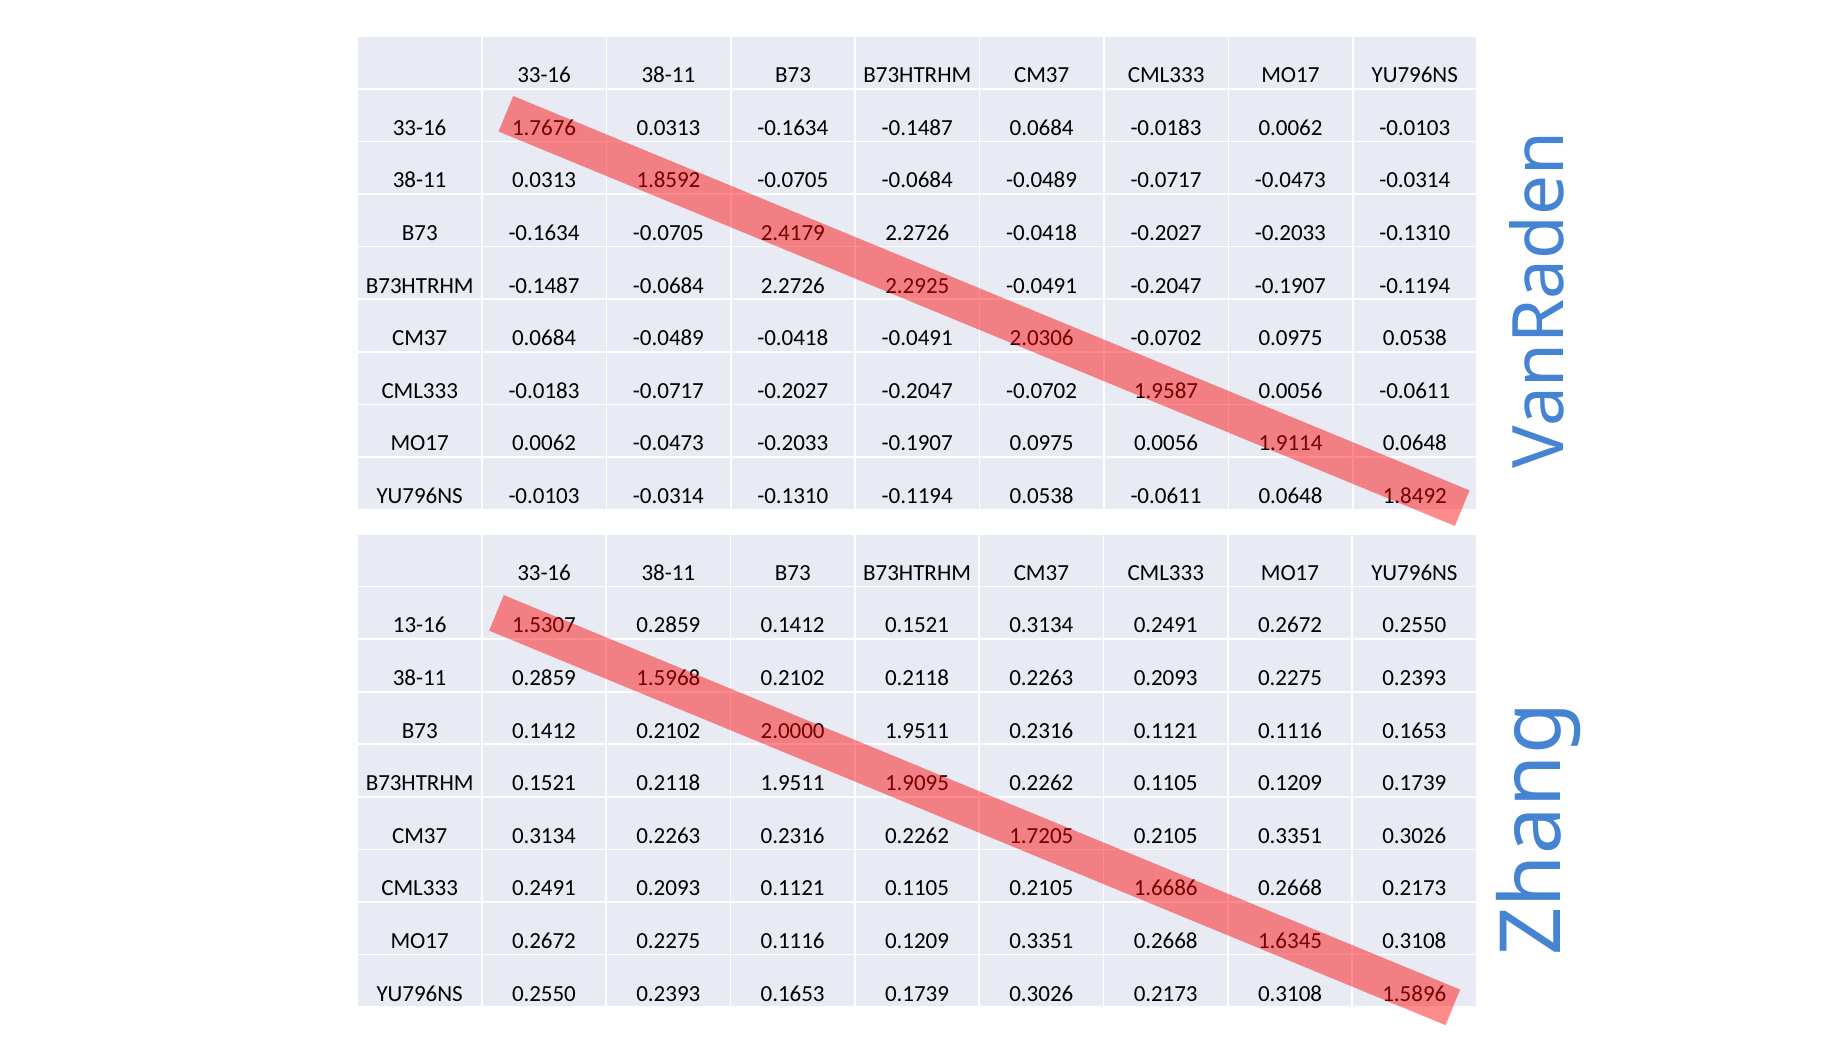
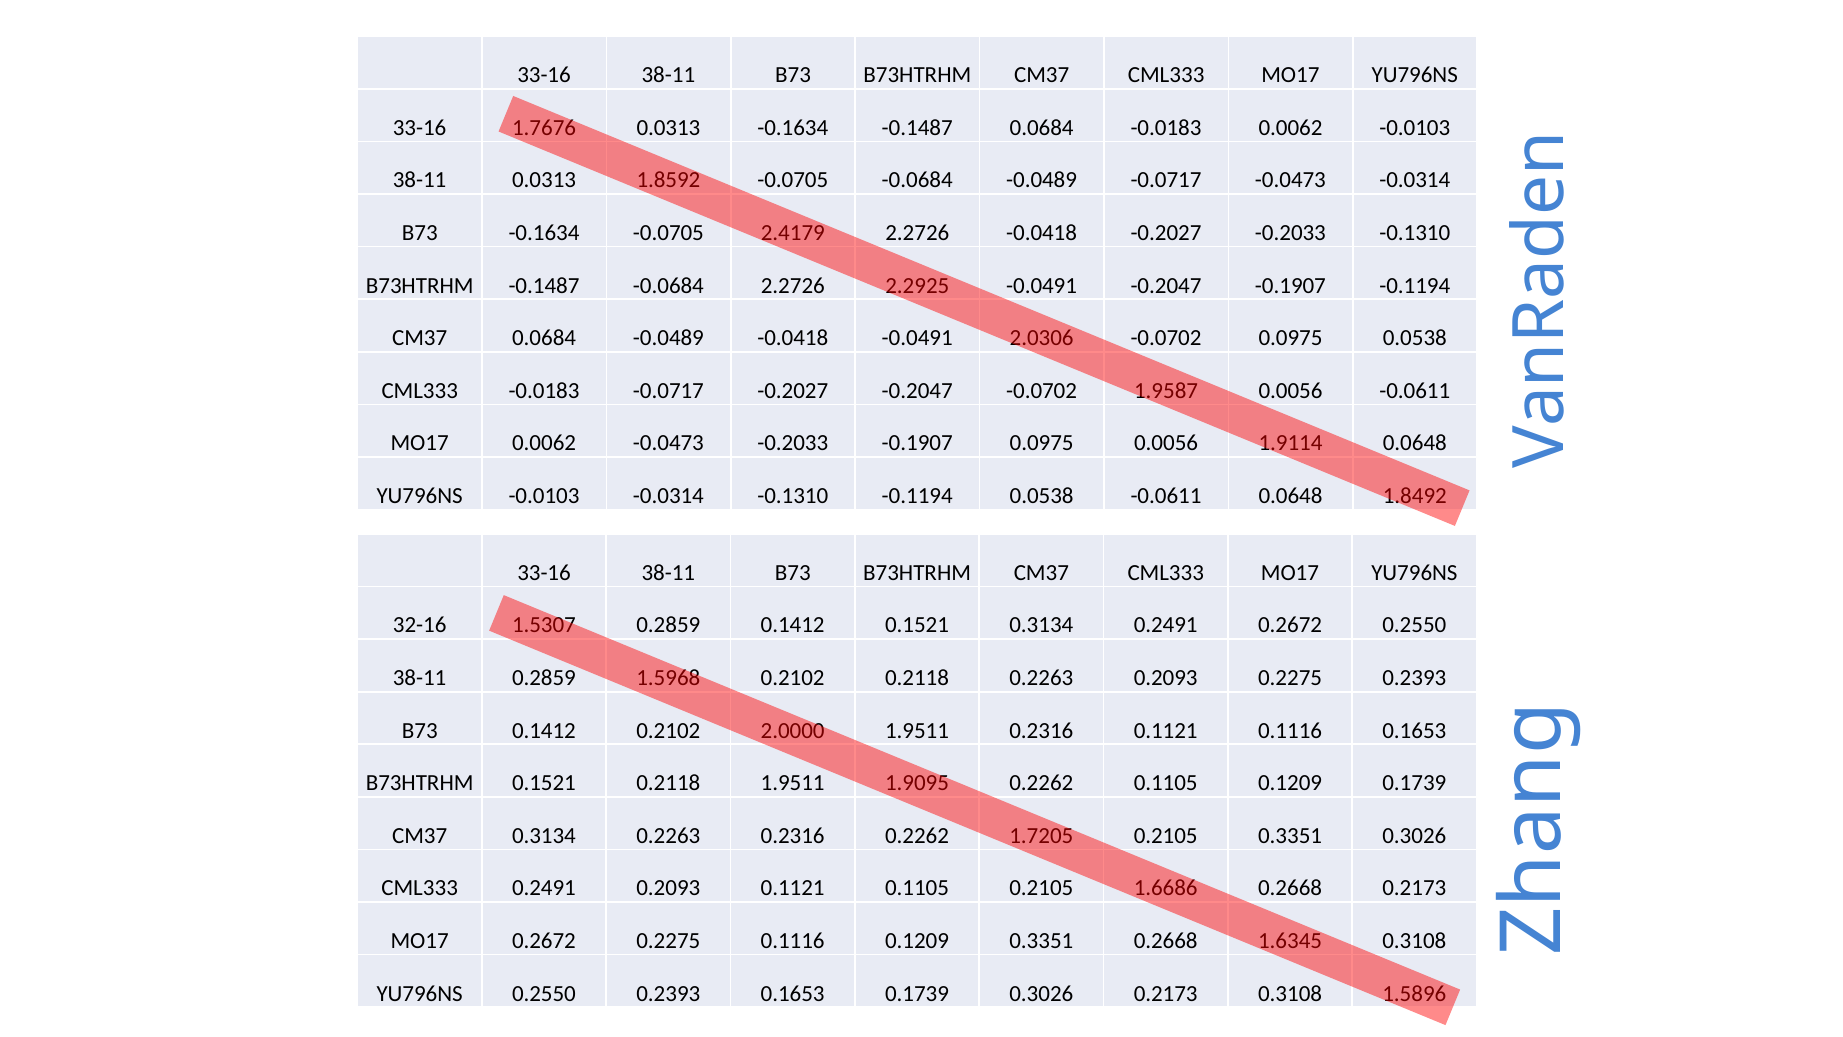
13-16: 13-16 -> 32-16
